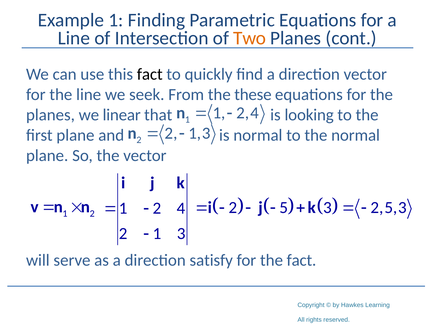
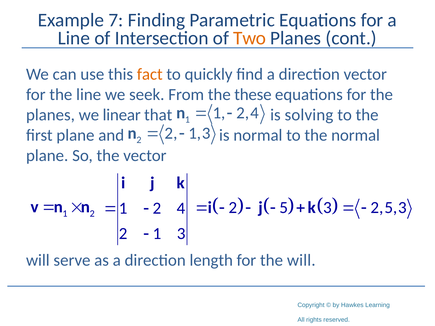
Example 1: 1 -> 7
fact at (150, 74) colour: black -> orange
looking: looking -> solving
satisfy: satisfy -> length
the fact: fact -> will
